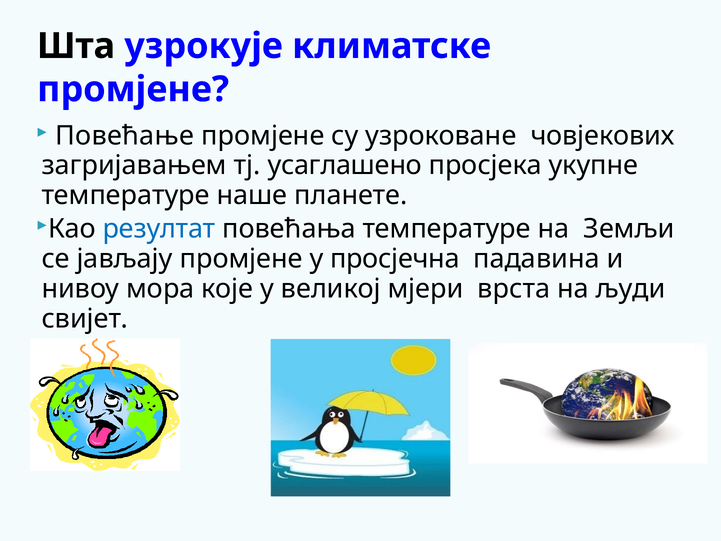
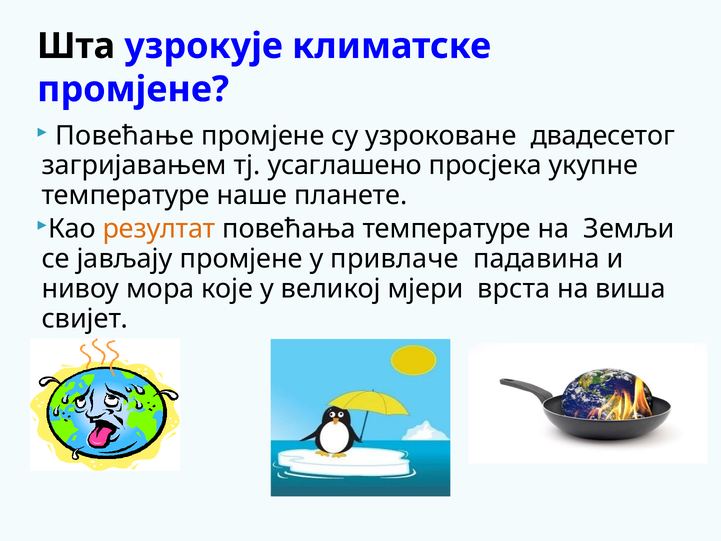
човјекових: човјекових -> двадесетог
резултат colour: blue -> orange
просјечна: просјечна -> привлаче
људи: људи -> виша
